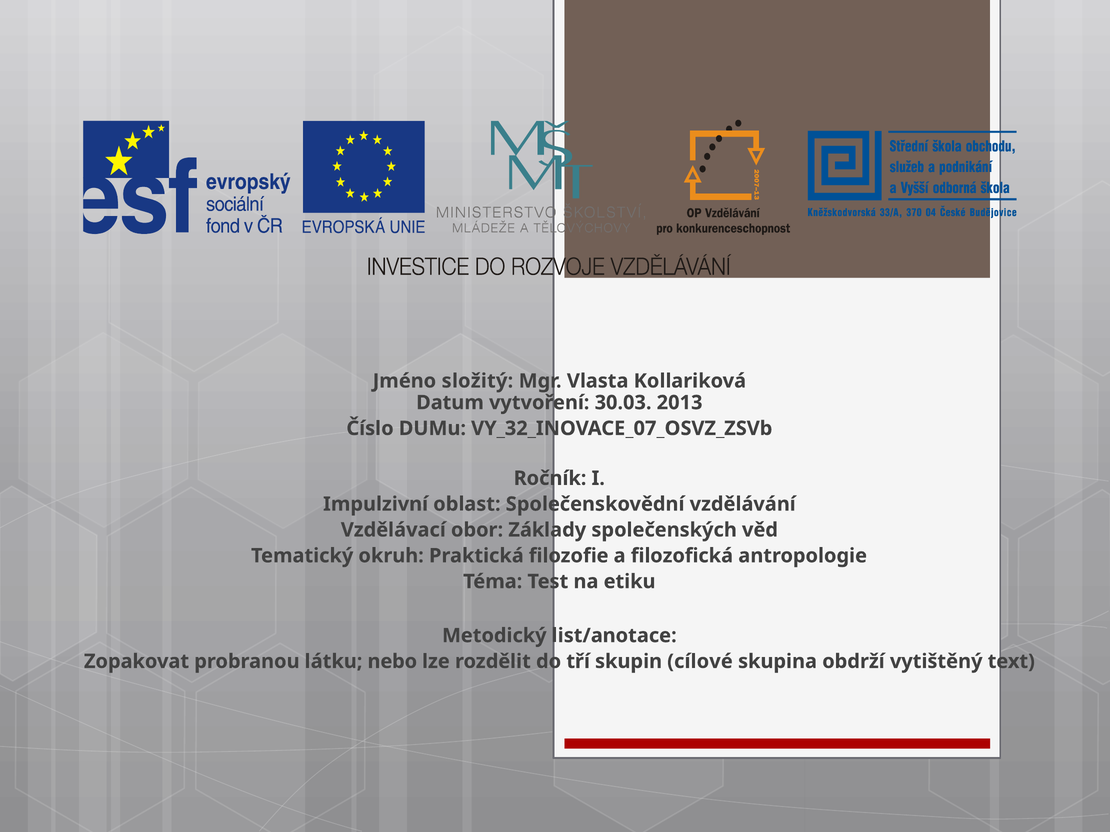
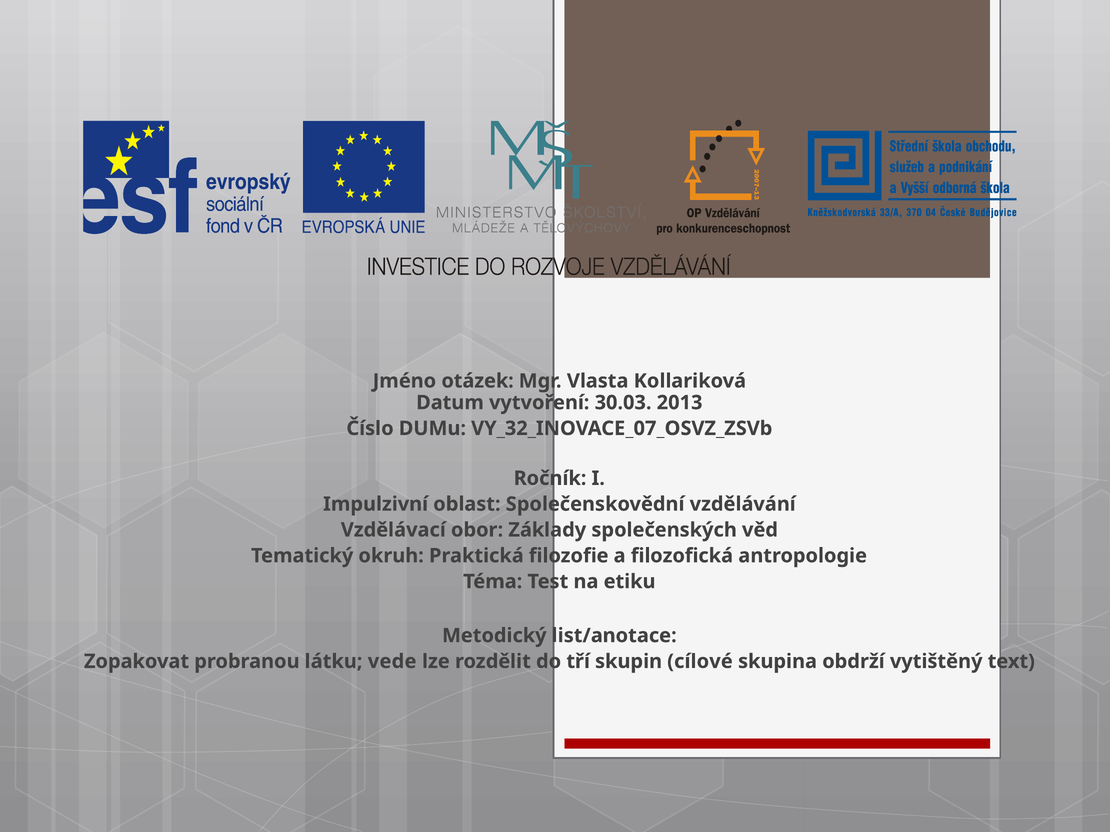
složitý: složitý -> otázek
nebo: nebo -> vede
